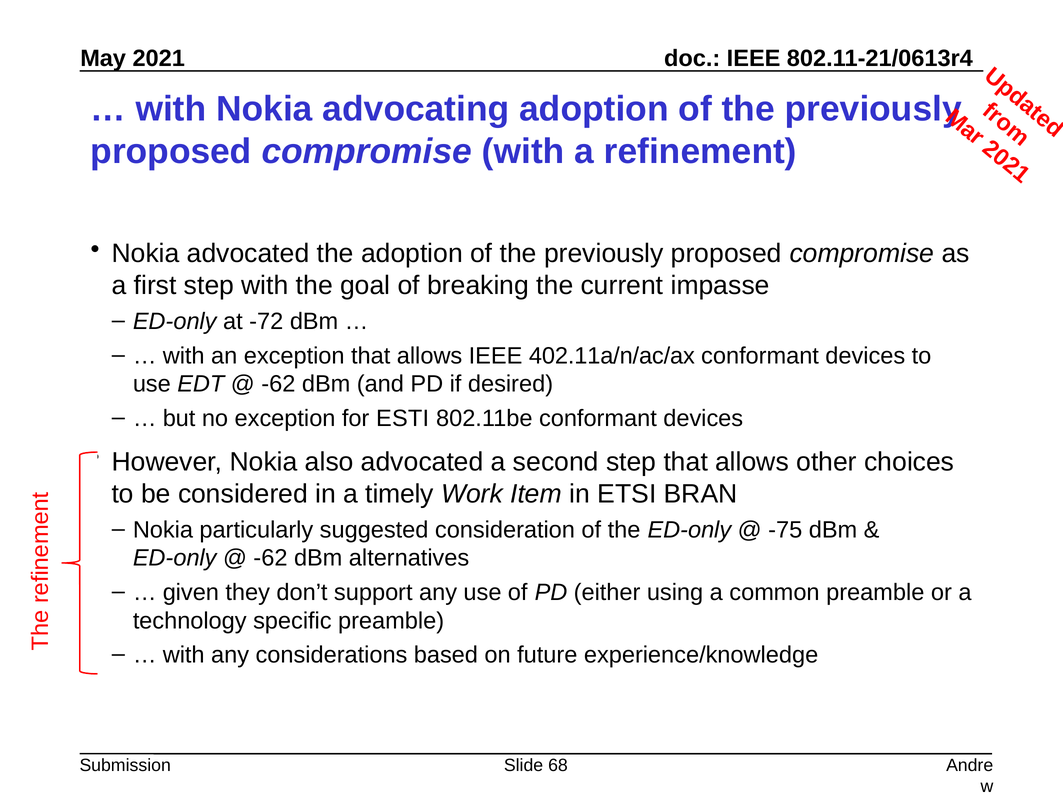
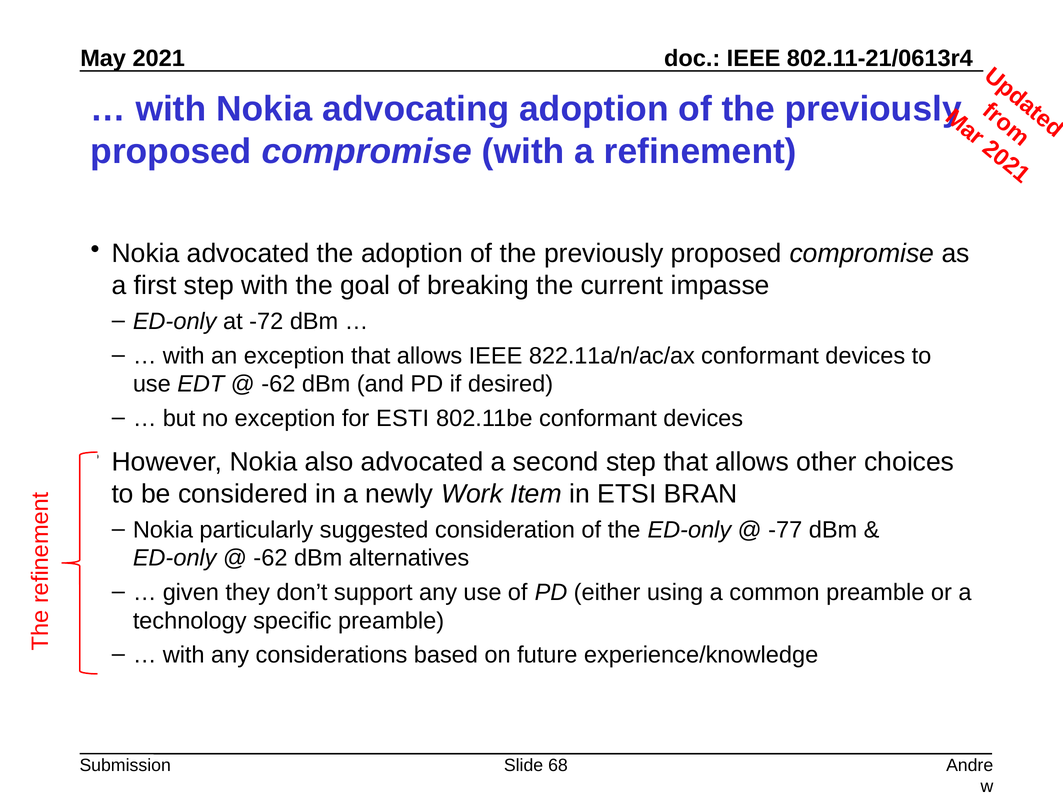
402.11a/n/ac/ax: 402.11a/n/ac/ax -> 822.11a/n/ac/ax
timely: timely -> newly
-75: -75 -> -77
